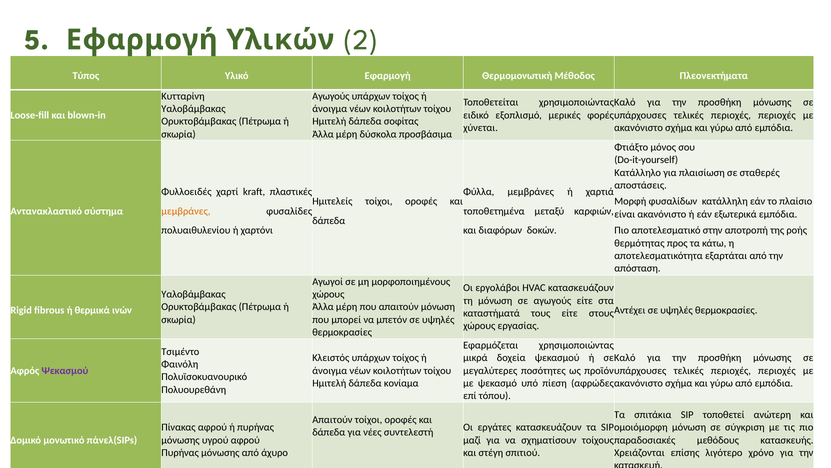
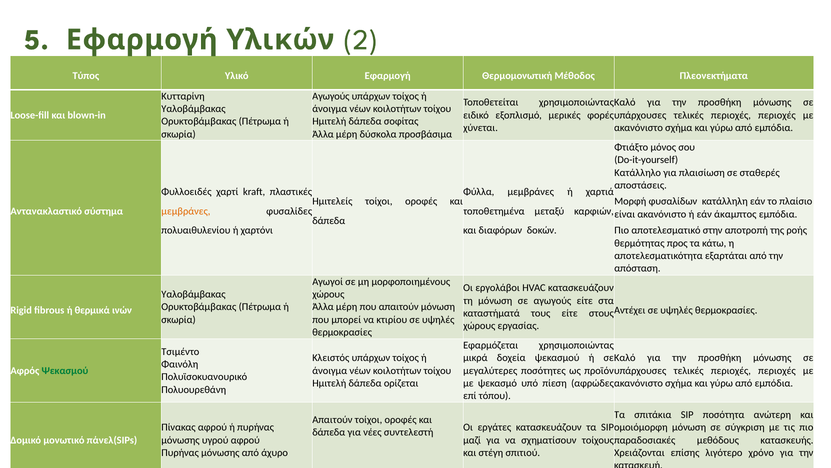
εξωτερικά: εξωτερικά -> άκαμπτος
μπετόν: μπετόν -> κτιρίου
Ψεκασμού at (65, 370) colour: purple -> green
κονίαμα: κονίαμα -> ορίζεται
τοποθετεί: τοποθετεί -> ποσότητα
